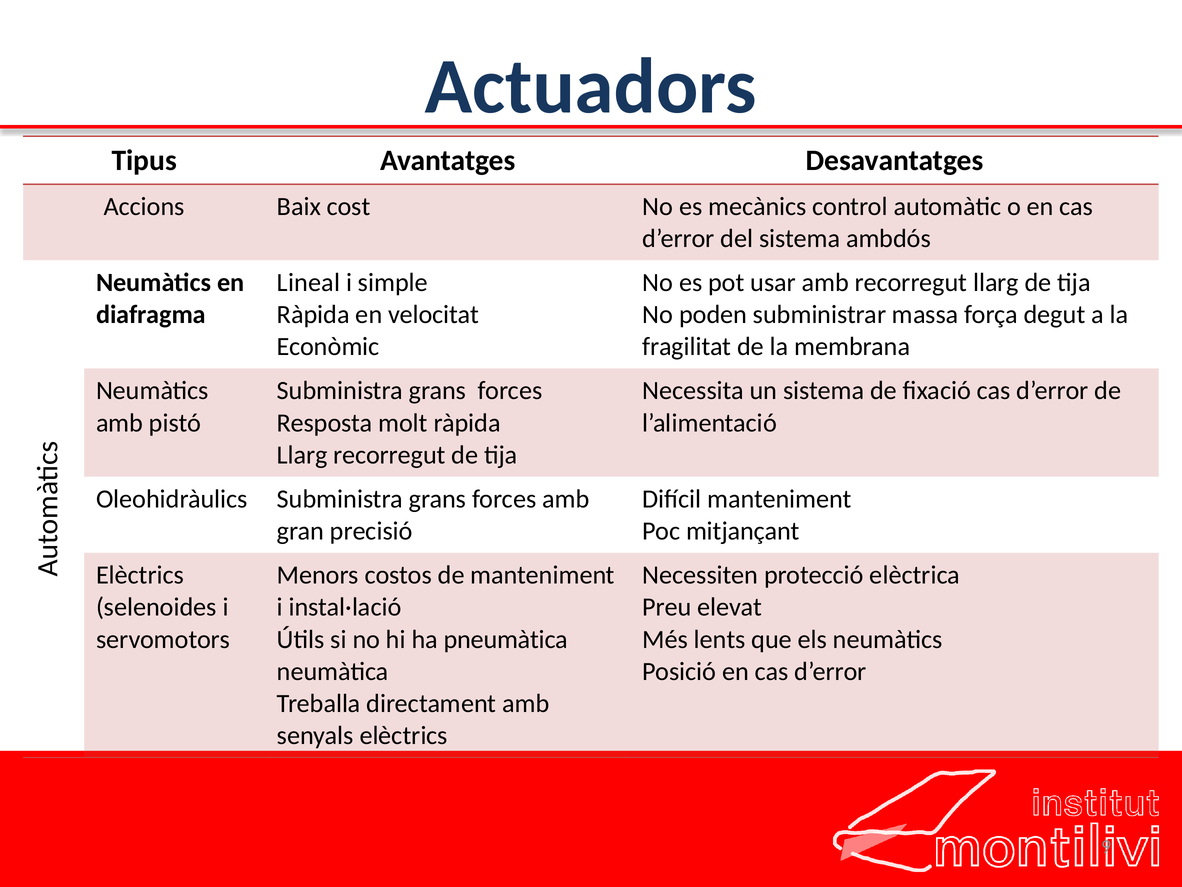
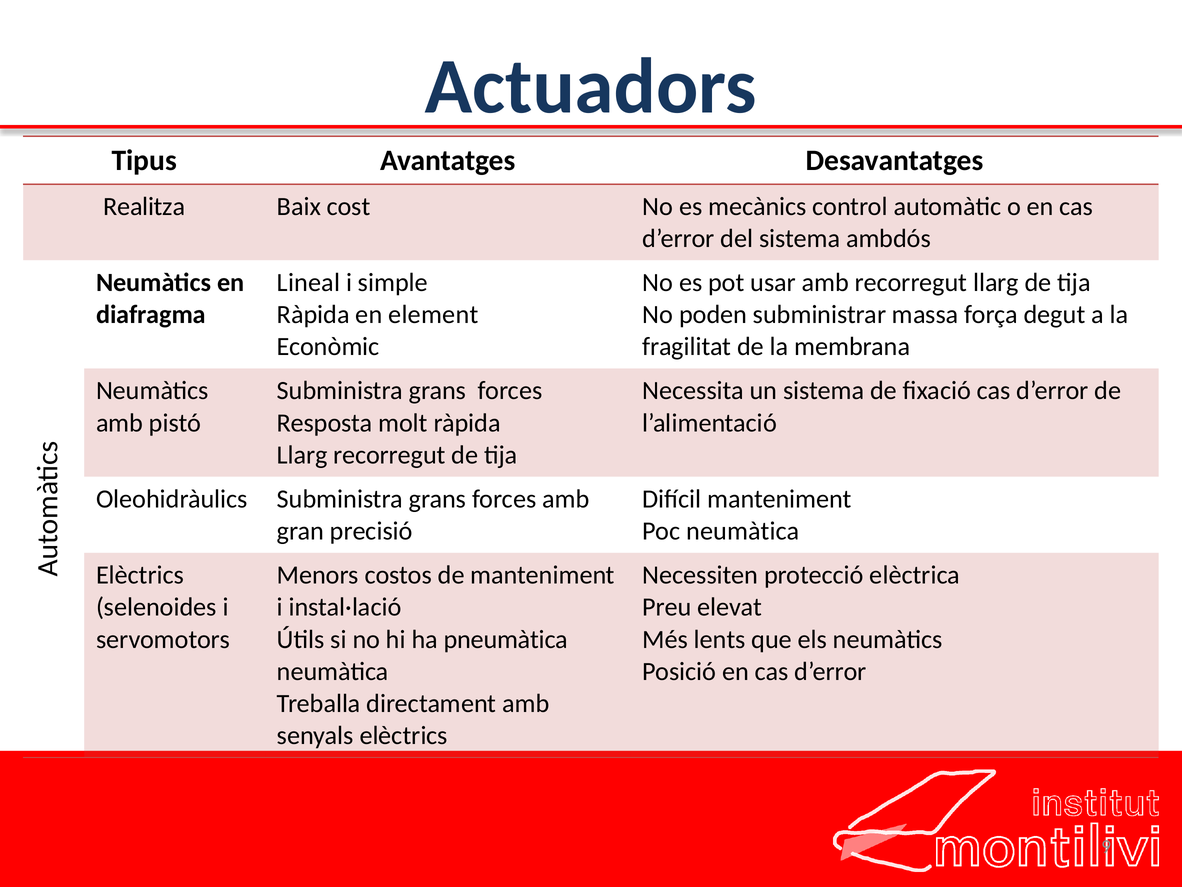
Accions: Accions -> Realitza
velocitat: velocitat -> element
Poc mitjançant: mitjançant -> neumàtica
